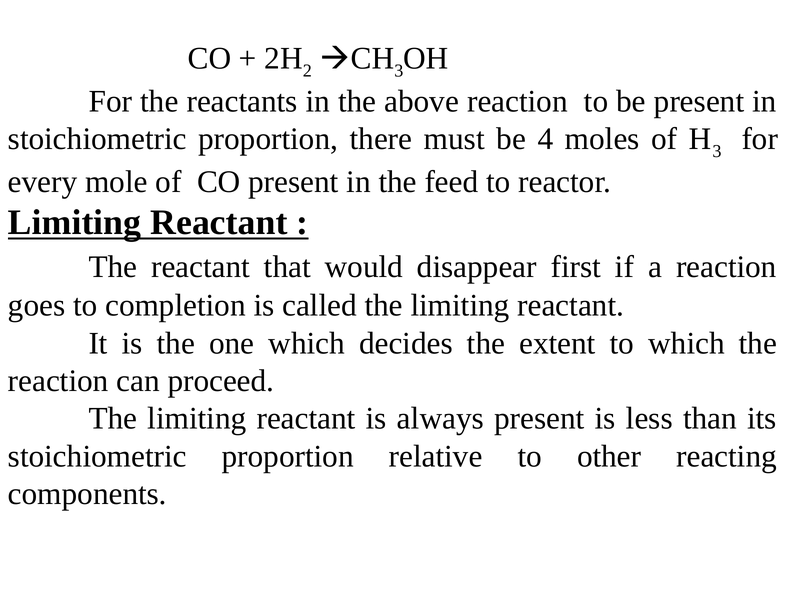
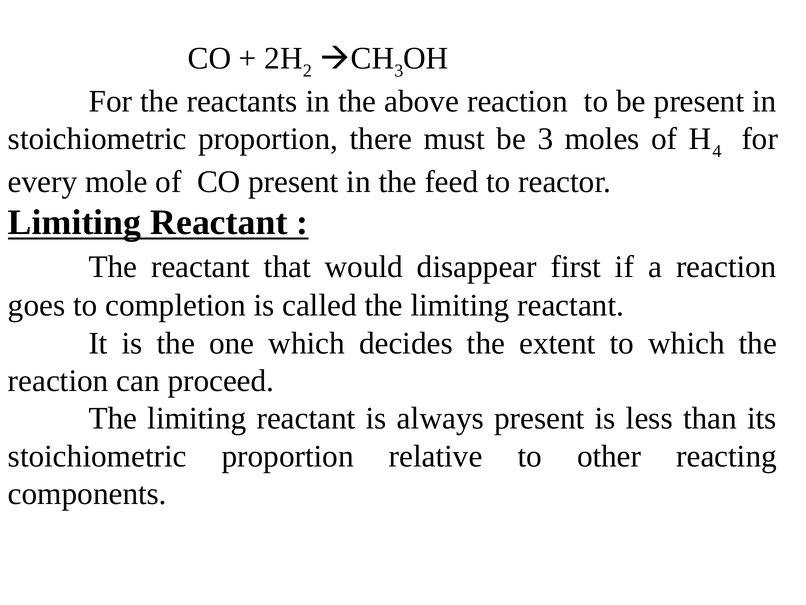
be 4: 4 -> 3
3 at (717, 151): 3 -> 4
